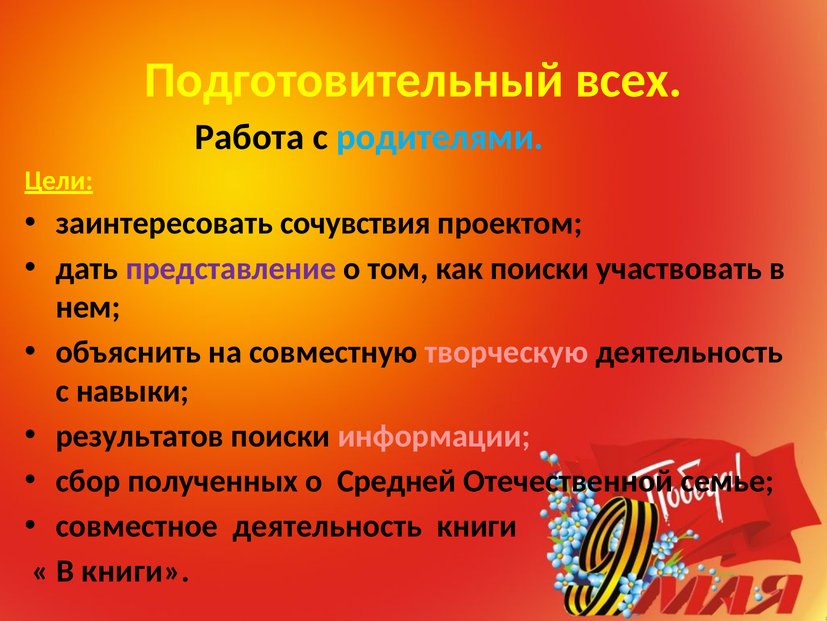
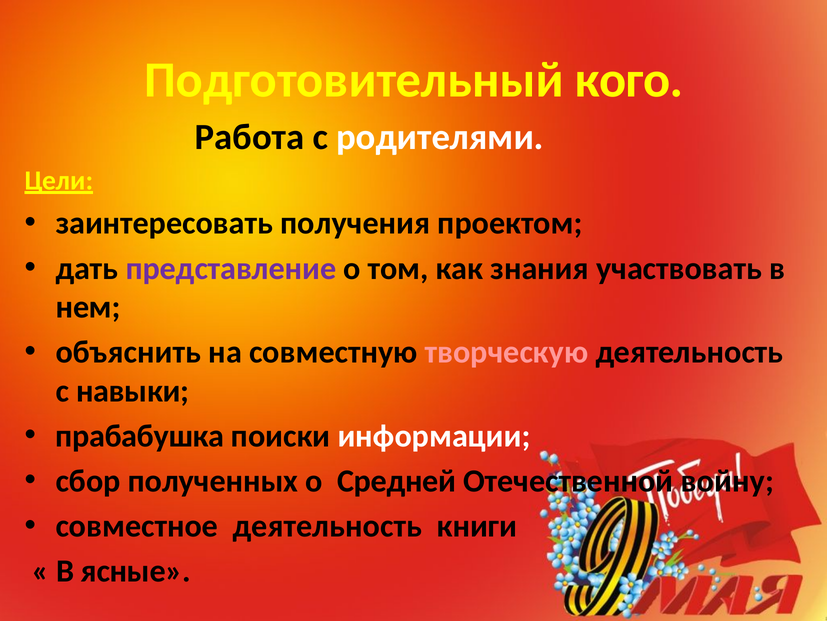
всех: всех -> кого
родителями colour: light blue -> white
сочувствия: сочувствия -> получения
как поиски: поиски -> знания
результатов: результатов -> прабабушка
информации colour: pink -> white
семье: семье -> войну
В книги: книги -> ясные
